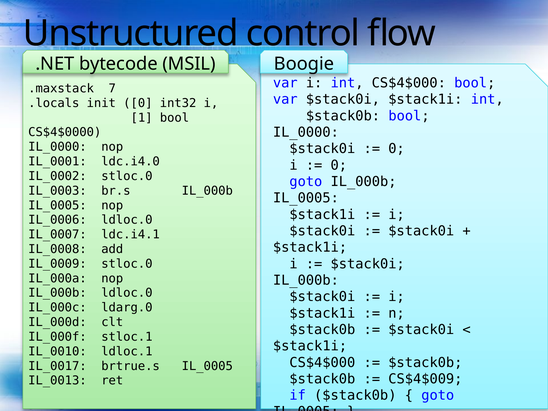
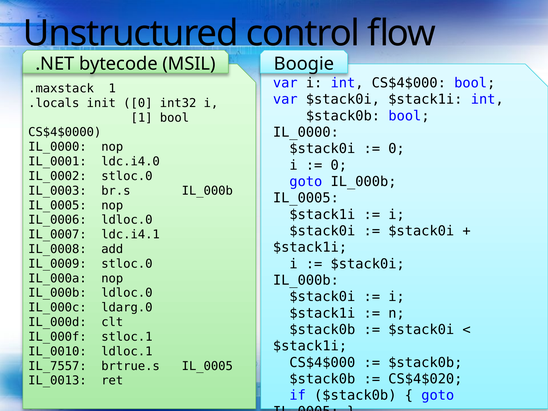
.maxstack 7: 7 -> 1
IL_0017: IL_0017 -> IL_7557
CS$4$009: CS$4$009 -> CS$4$020
